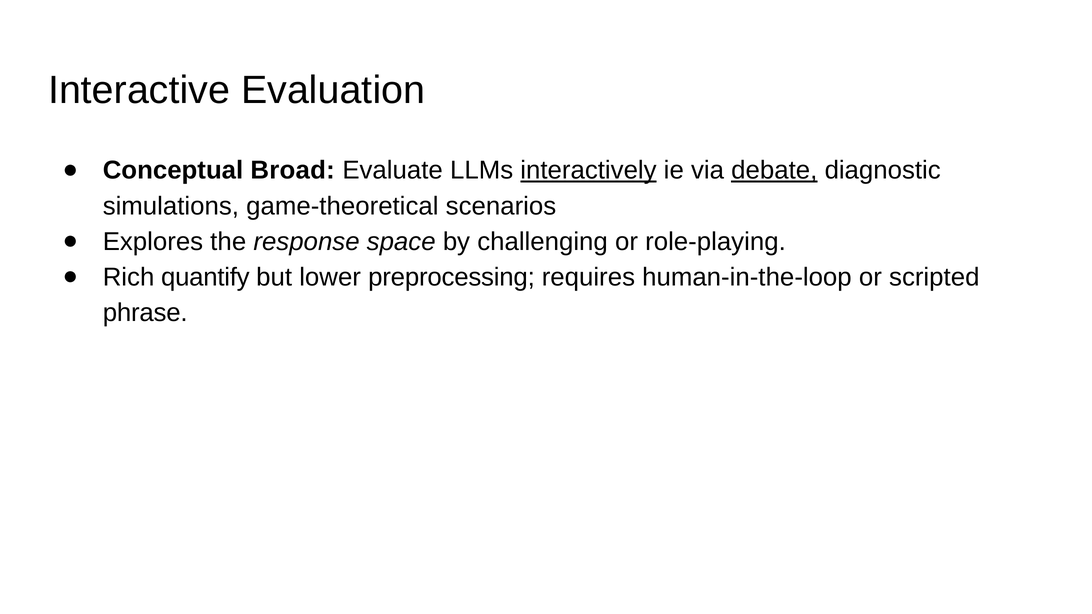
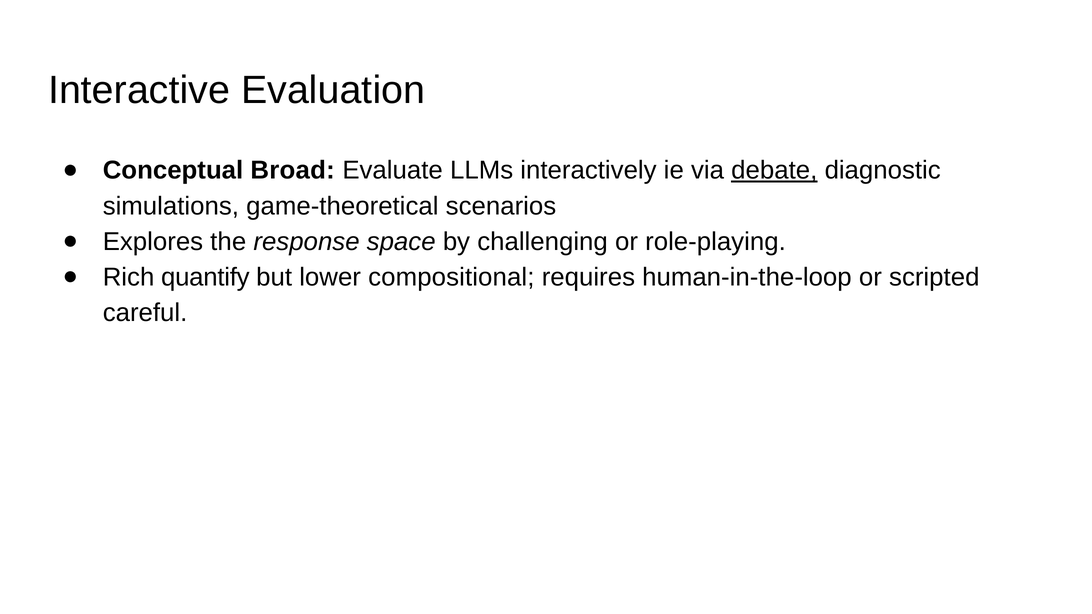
interactively underline: present -> none
preprocessing: preprocessing -> compositional
phrase: phrase -> careful
